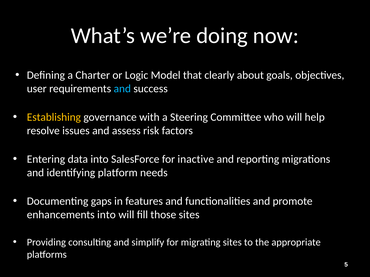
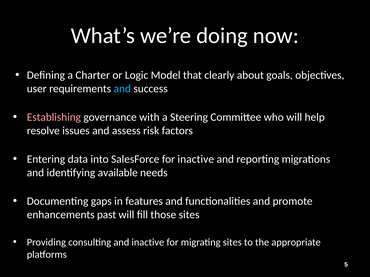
Establishing colour: yellow -> pink
platform: platform -> available
enhancements into: into -> past
and simplify: simplify -> inactive
